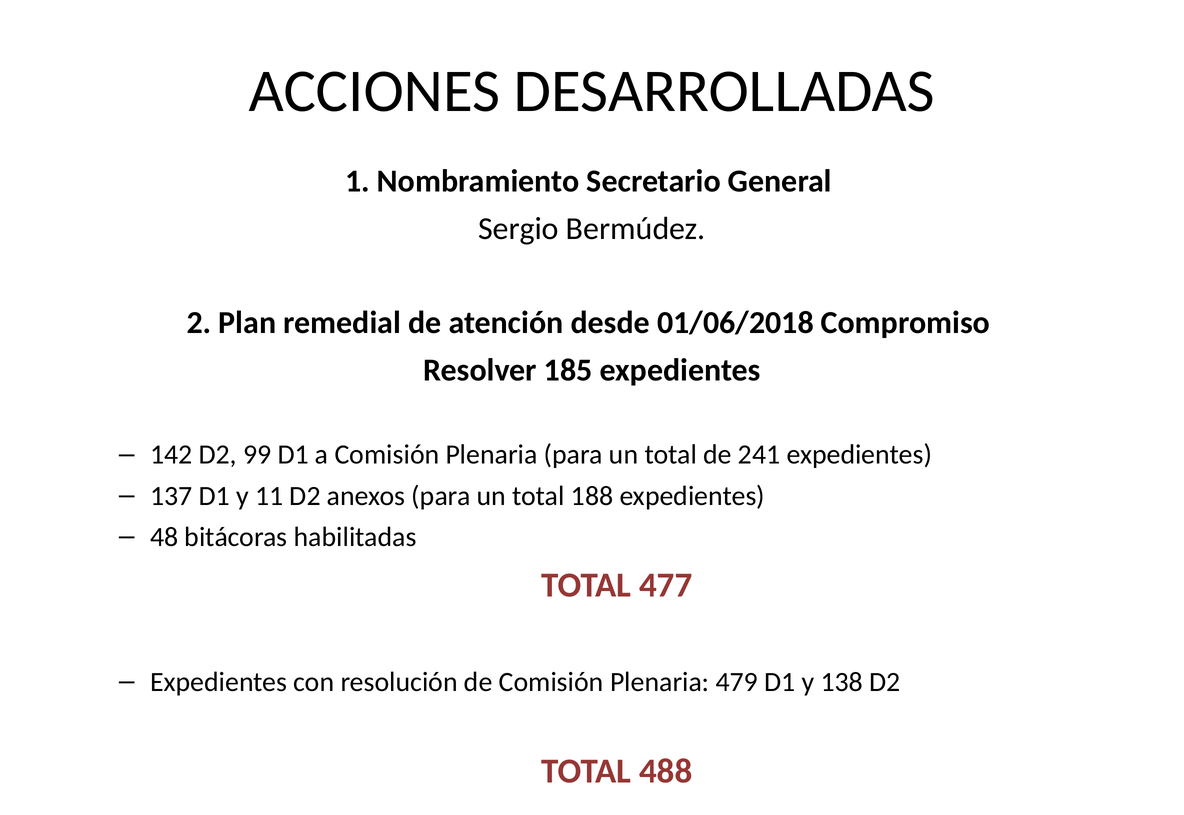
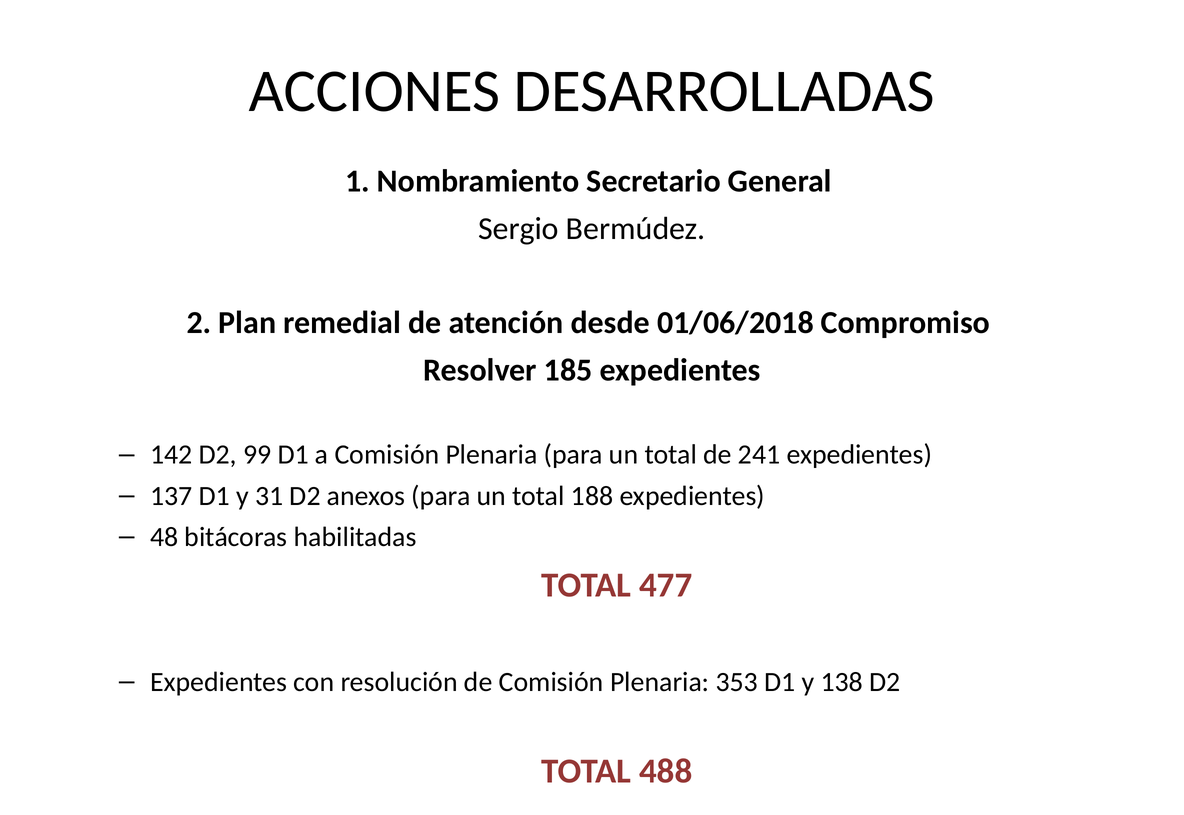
11: 11 -> 31
479: 479 -> 353
